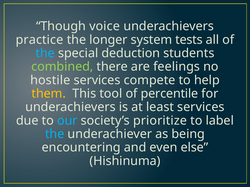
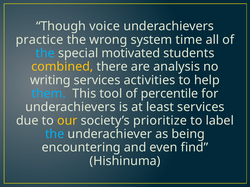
longer: longer -> wrong
tests: tests -> time
deduction: deduction -> motivated
combined colour: light green -> yellow
feelings: feelings -> analysis
hostile: hostile -> writing
compete: compete -> activities
them colour: yellow -> light blue
our colour: light blue -> yellow
else: else -> find
